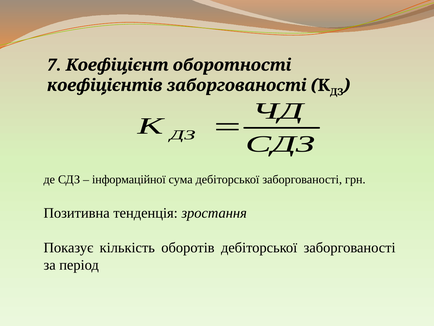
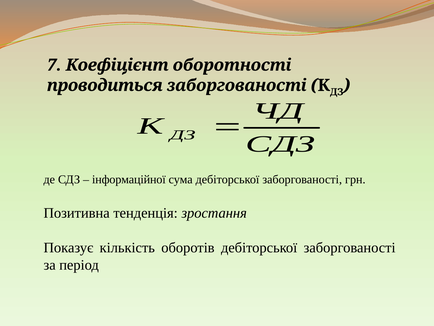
коефіцієнтів: коефіцієнтів -> проводиться
